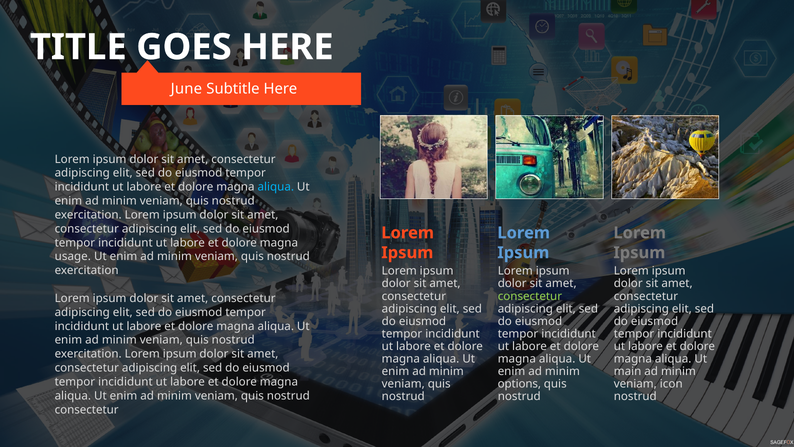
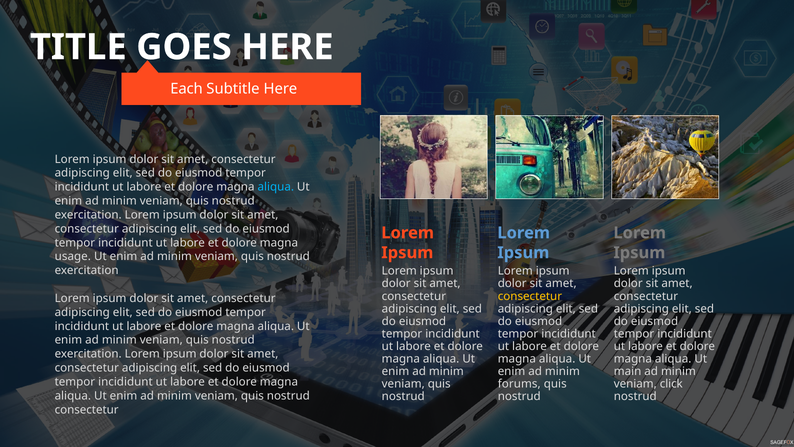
June: June -> Each
consectetur at (530, 296) colour: light green -> yellow
options: options -> forums
icon: icon -> click
